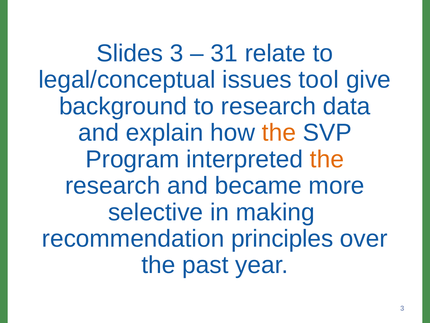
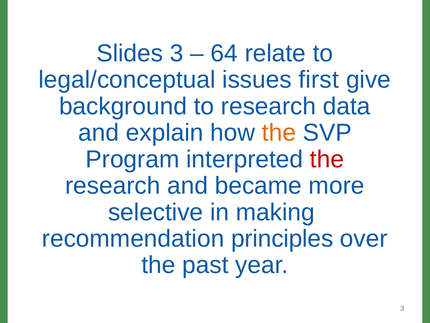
31: 31 -> 64
tool: tool -> first
the at (327, 159) colour: orange -> red
